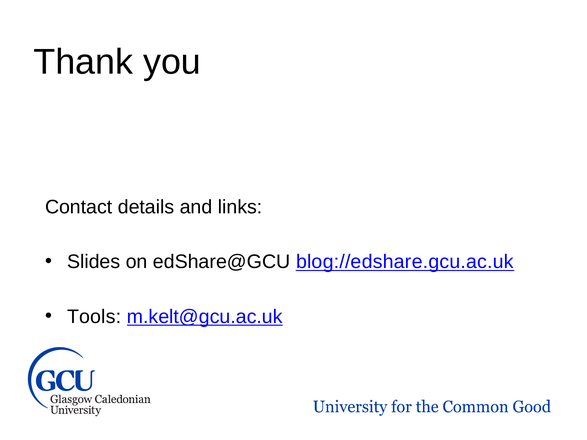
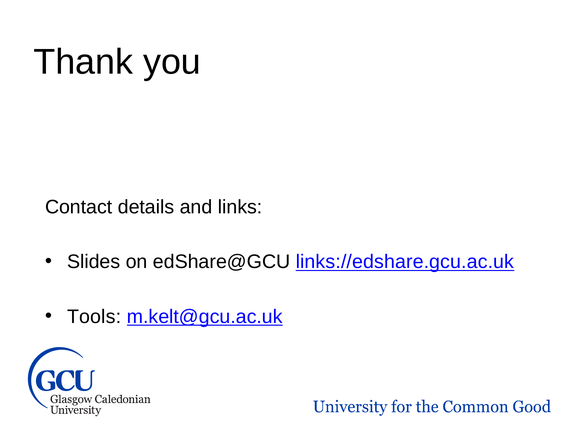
blog://edshare.gcu.ac.uk: blog://edshare.gcu.ac.uk -> links://edshare.gcu.ac.uk
